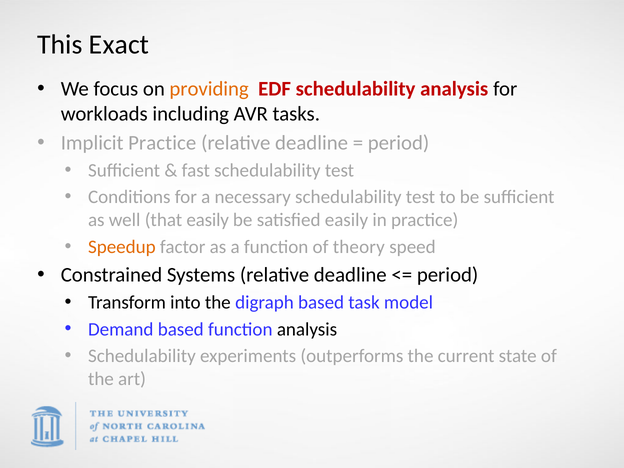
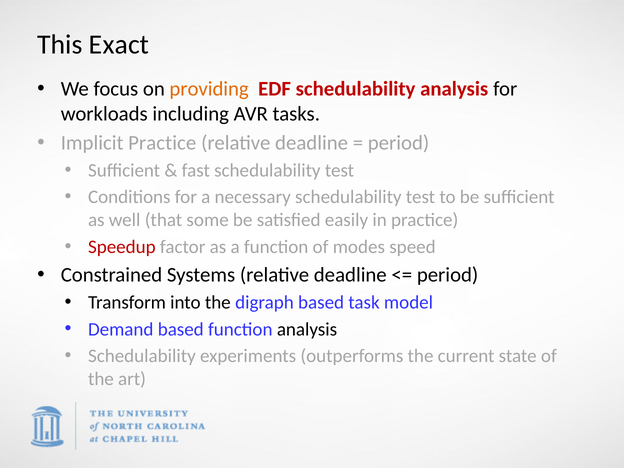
that easily: easily -> some
Speedup colour: orange -> red
theory: theory -> modes
